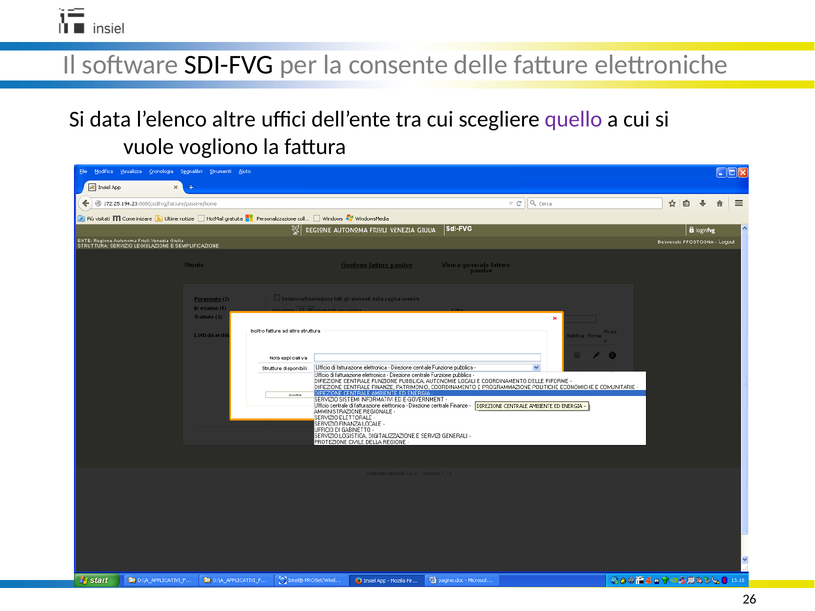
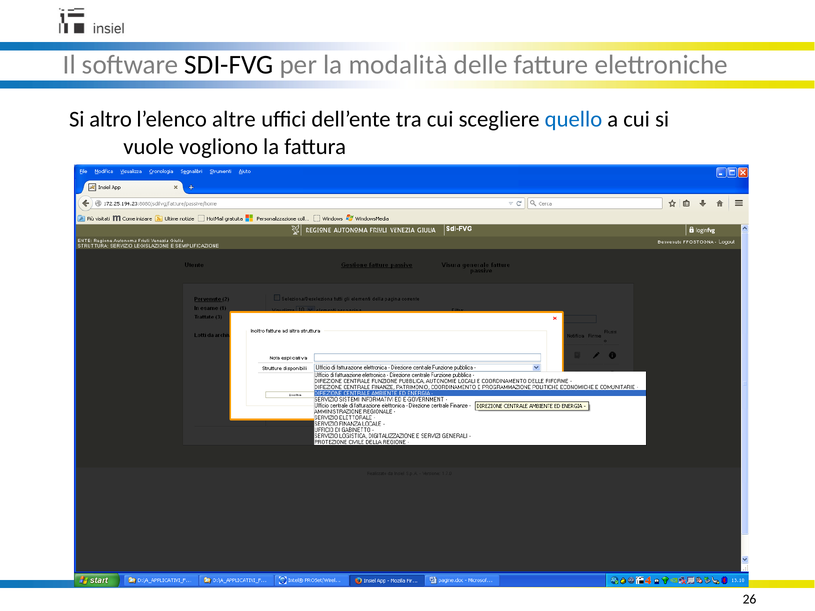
consente: consente -> modalità
data: data -> altro
quello colour: purple -> blue
